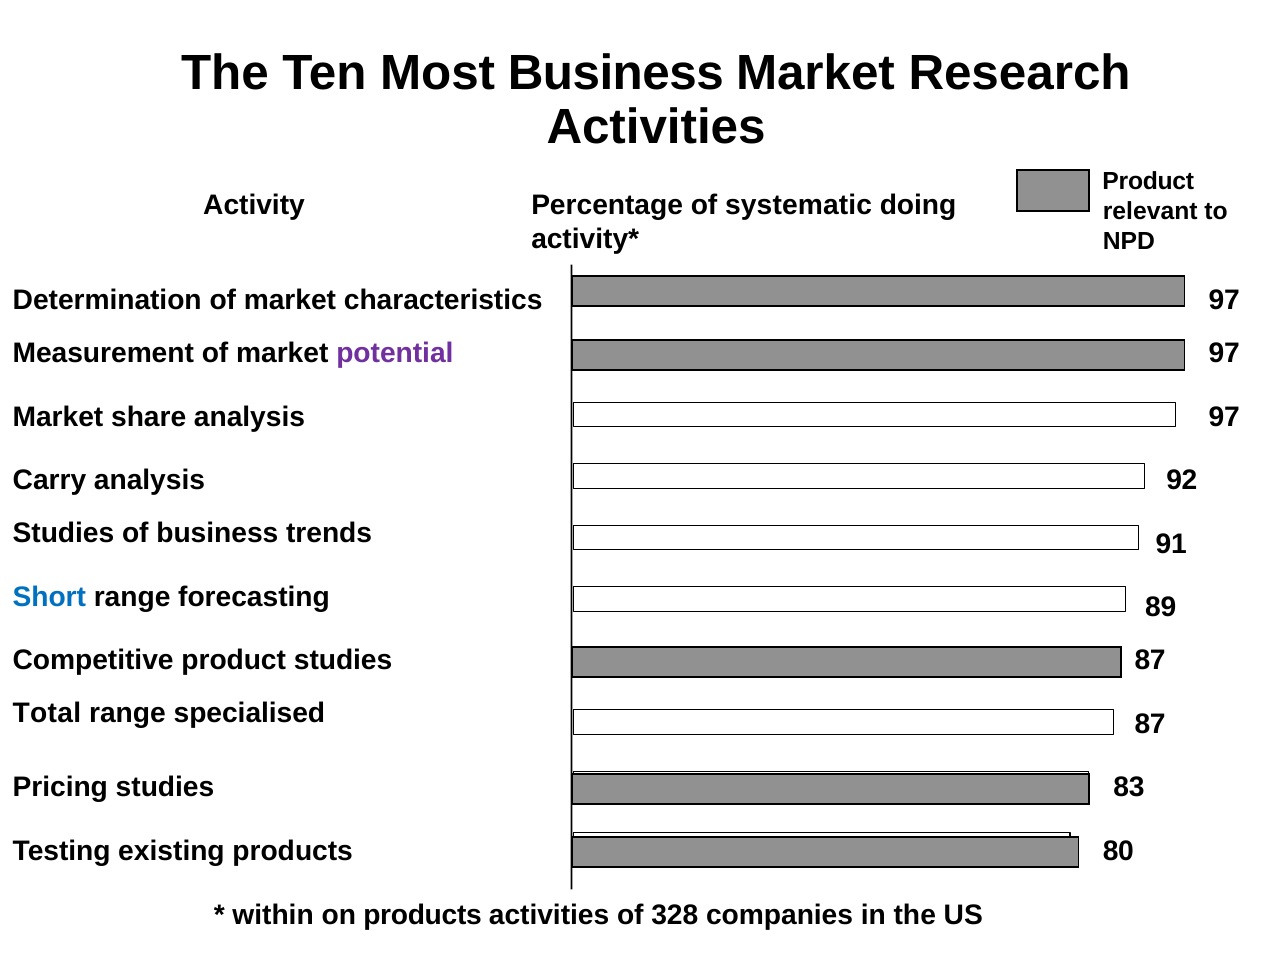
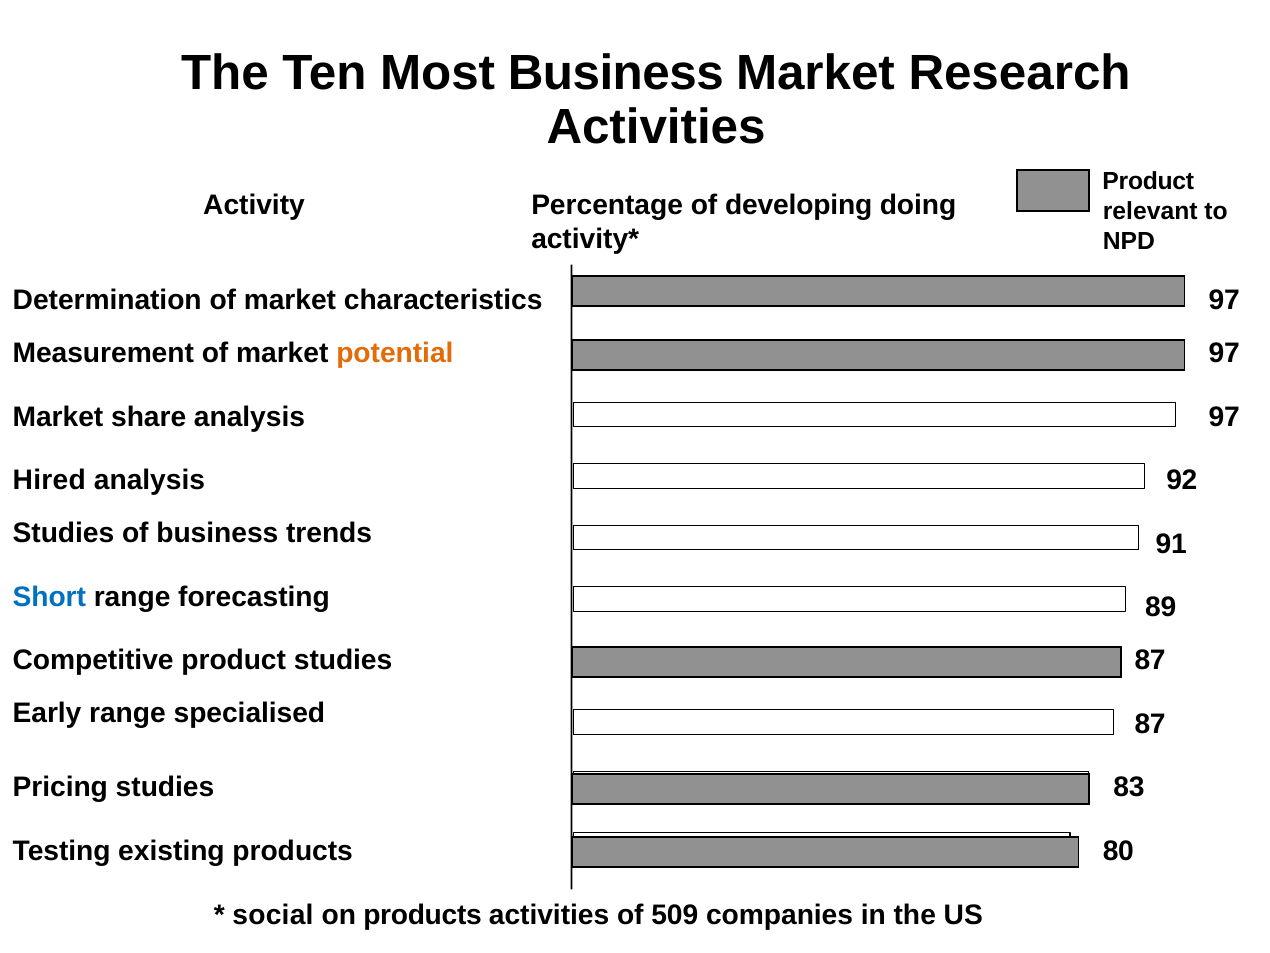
systematic: systematic -> developing
potential colour: purple -> orange
Carry: Carry -> Hired
Total: Total -> Early
within: within -> social
328: 328 -> 509
